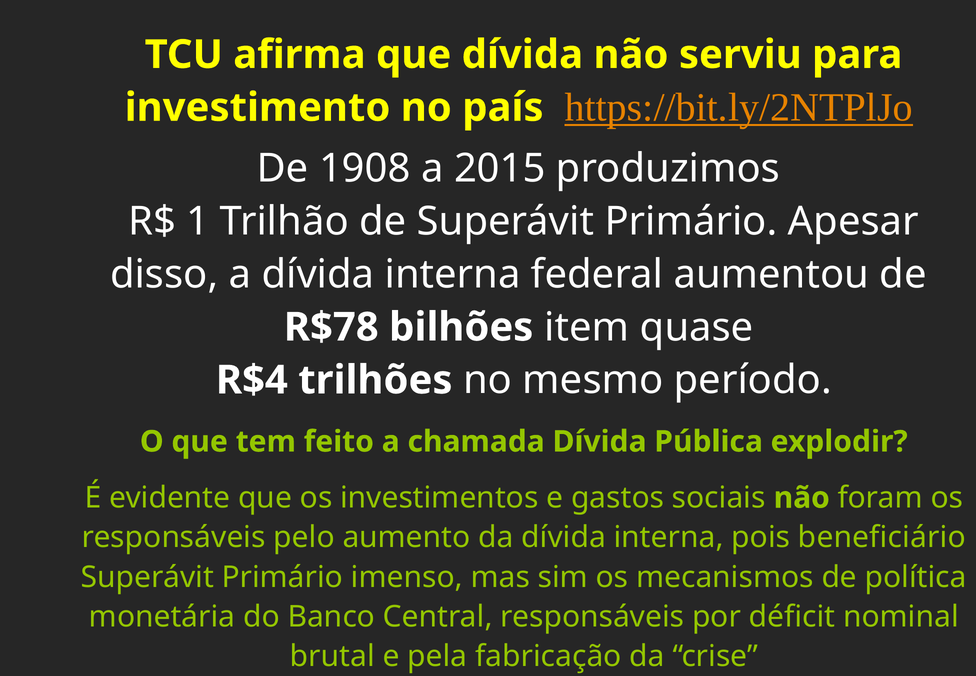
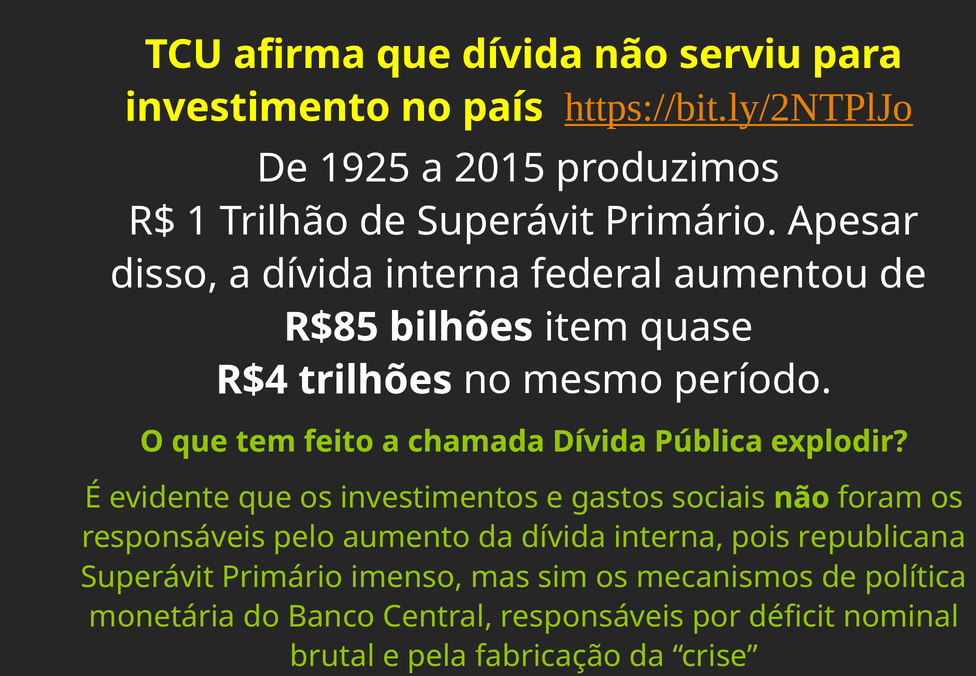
1908: 1908 -> 1925
R$78: R$78 -> R$85
beneficiário: beneficiário -> republicana
